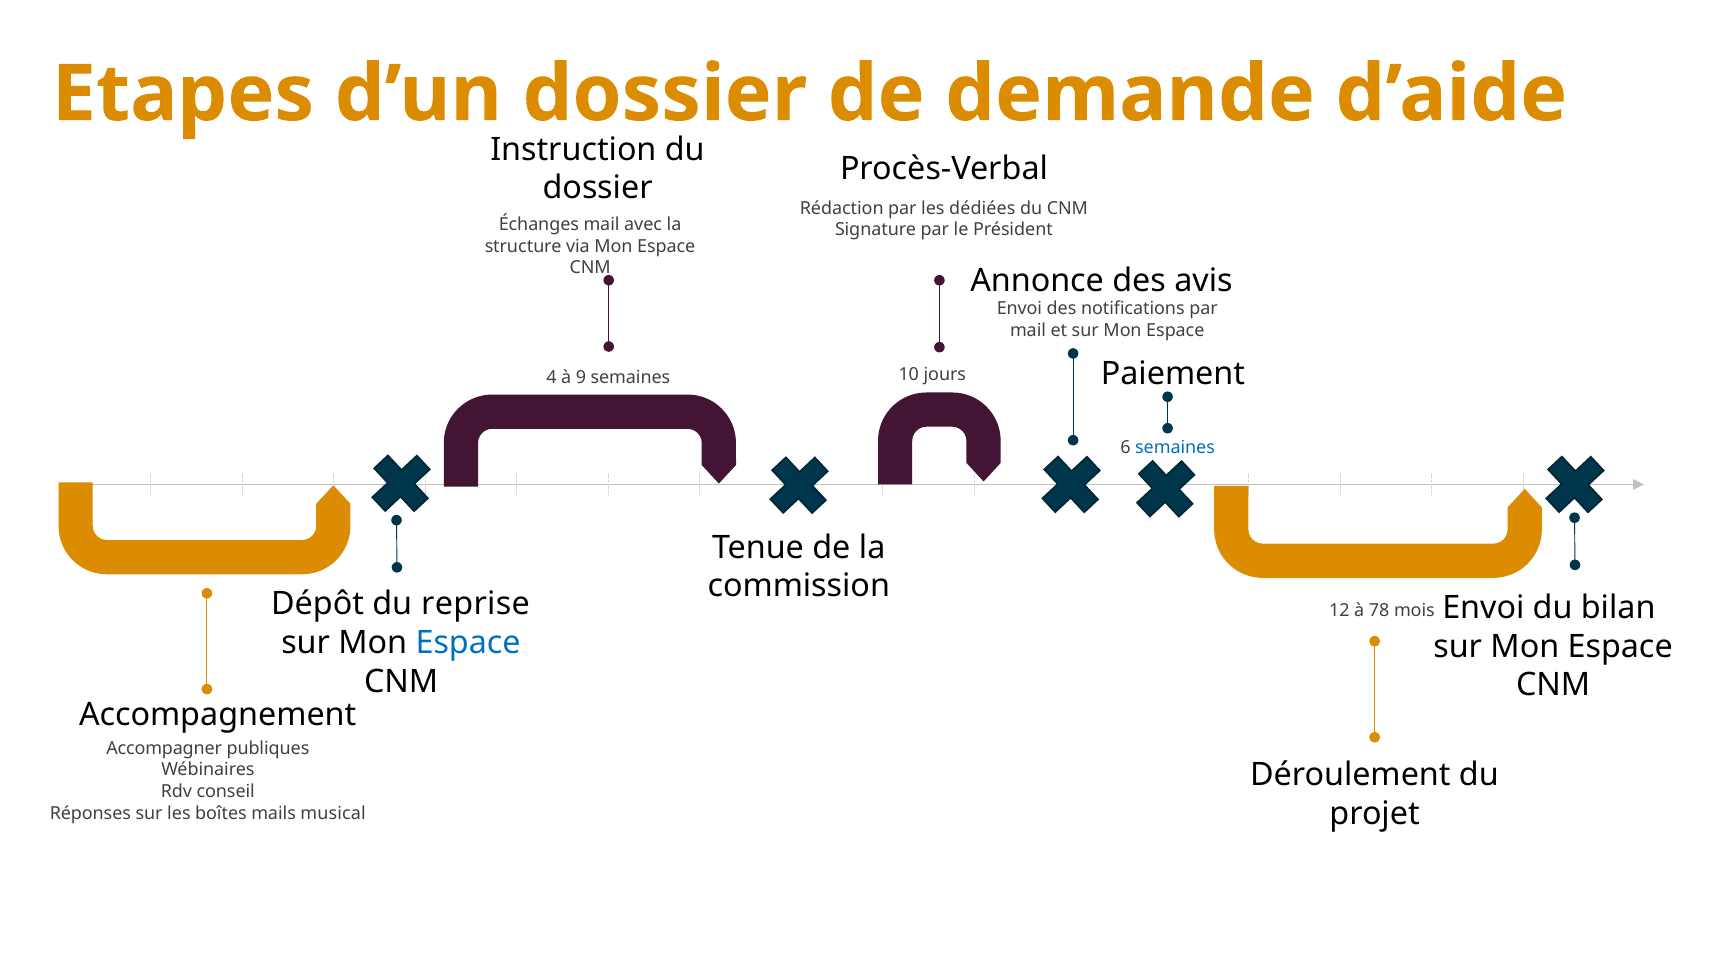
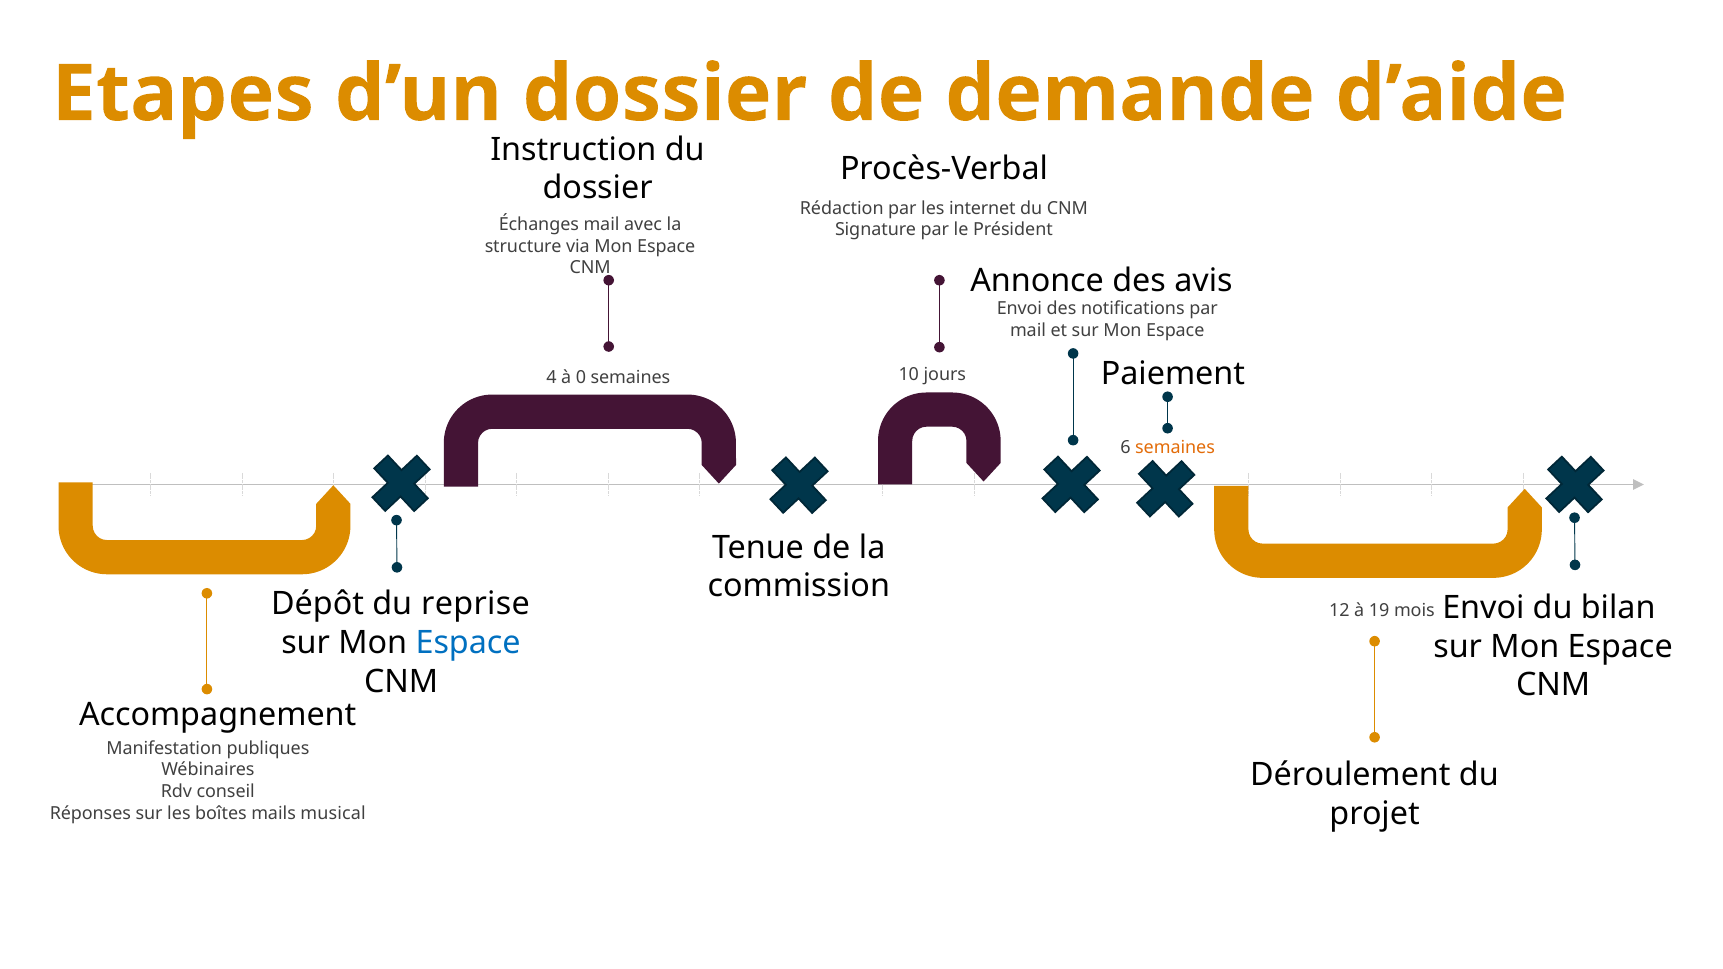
dédiées: dédiées -> internet
9: 9 -> 0
semaines at (1175, 448) colour: blue -> orange
78: 78 -> 19
Accompagner: Accompagner -> Manifestation
